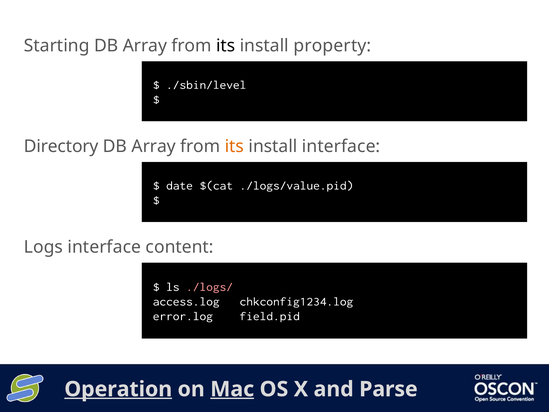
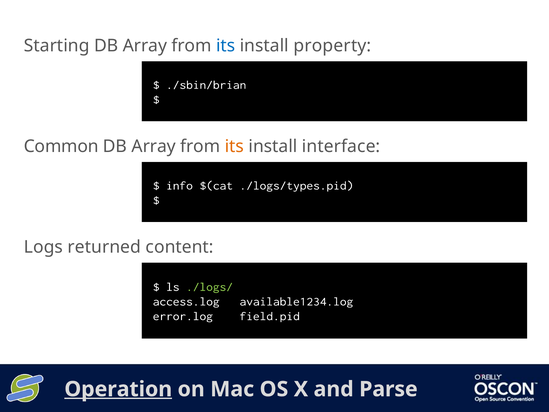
its at (226, 46) colour: black -> blue
./sbin/level: ./sbin/level -> ./sbin/brian
Directory: Directory -> Common
date: date -> info
./logs/value.pid: ./logs/value.pid -> ./logs/types.pid
Logs interface: interface -> returned
./logs/ colour: pink -> light green
chkconfig1234.log: chkconfig1234.log -> available1234.log
Mac underline: present -> none
